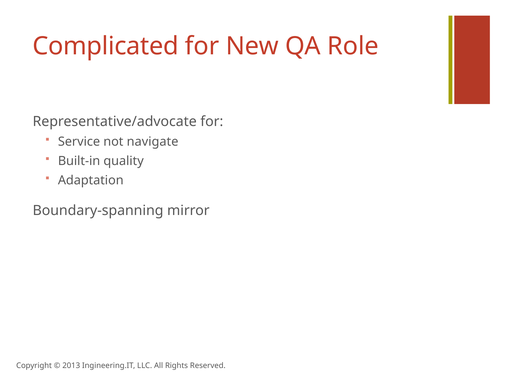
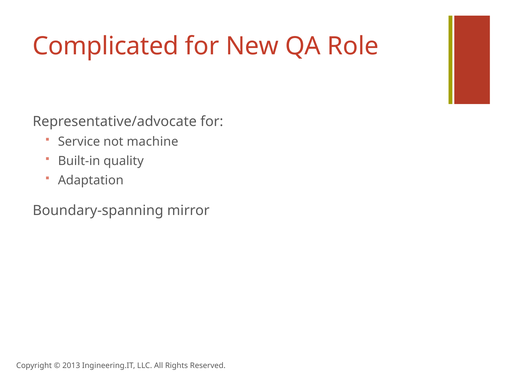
navigate: navigate -> machine
